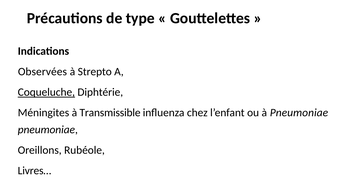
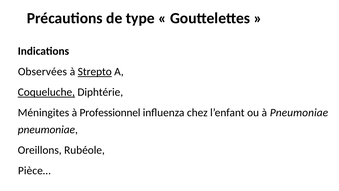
Strepto underline: none -> present
Transmissible: Transmissible -> Professionnel
Livres…: Livres… -> Pièce…
